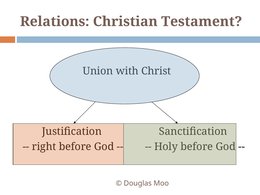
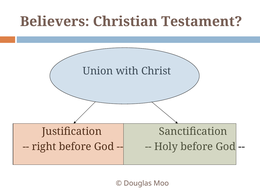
Relations: Relations -> Believers
